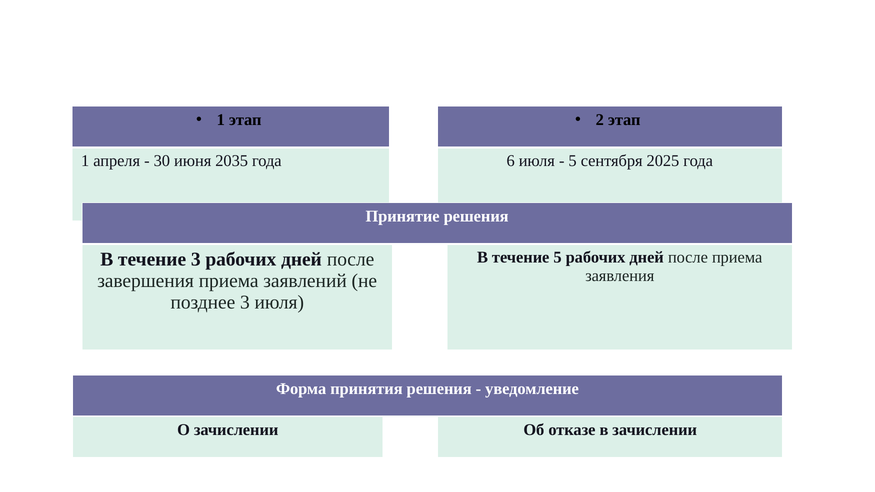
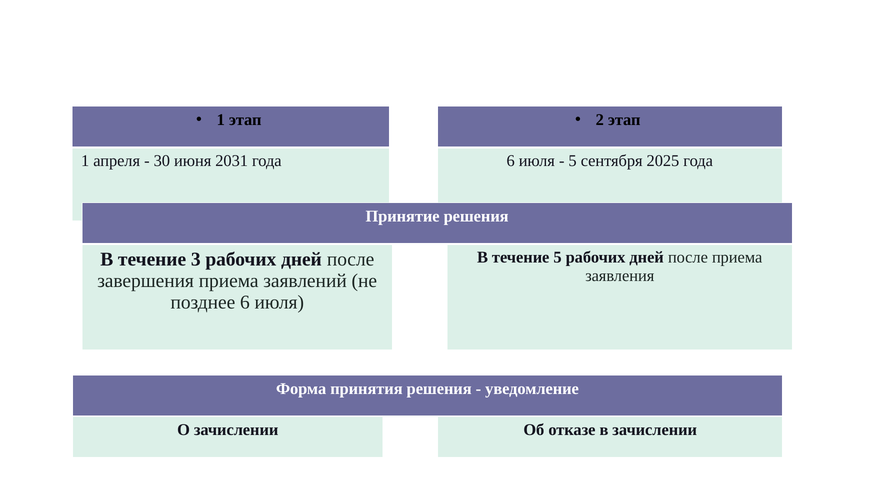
2035: 2035 -> 2031
позднее 3: 3 -> 6
